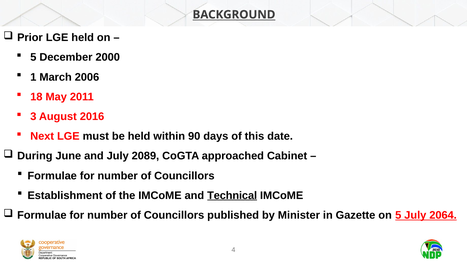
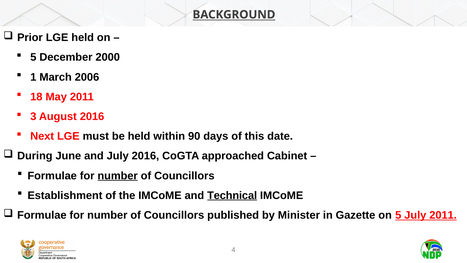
July 2089: 2089 -> 2016
number at (118, 176) underline: none -> present
July 2064: 2064 -> 2011
